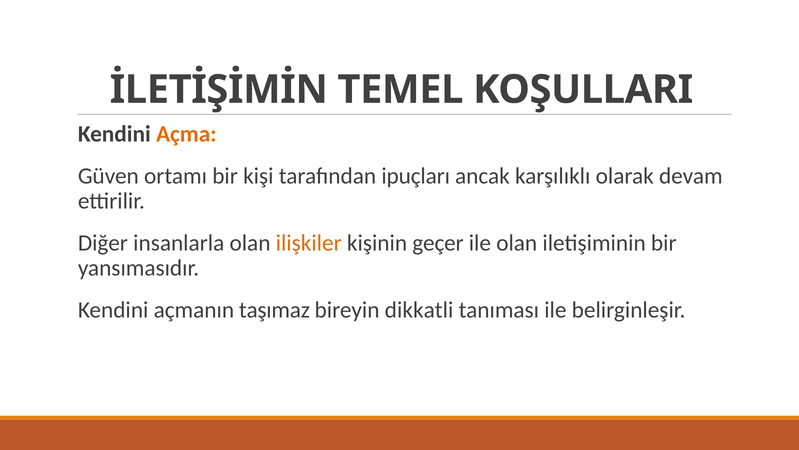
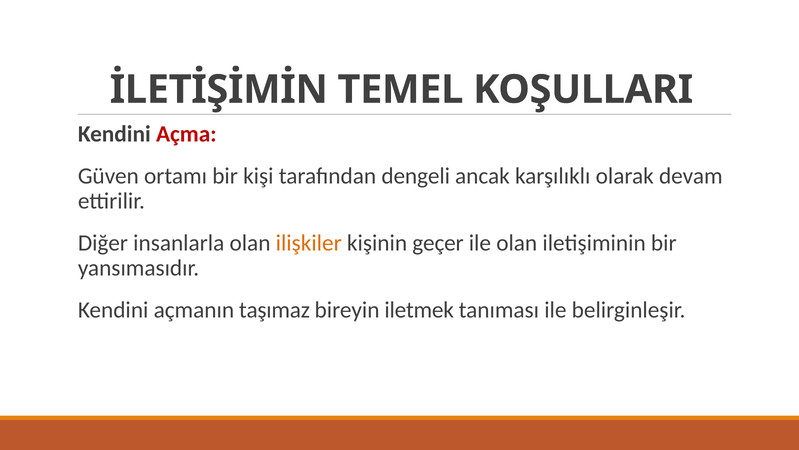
Açma colour: orange -> red
ipuçları: ipuçları -> dengeli
dikkatli: dikkatli -> iletmek
